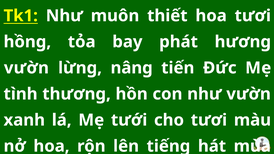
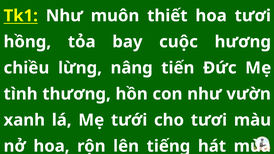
phát: phát -> cuộc
vườn at (26, 68): vườn -> chiều
